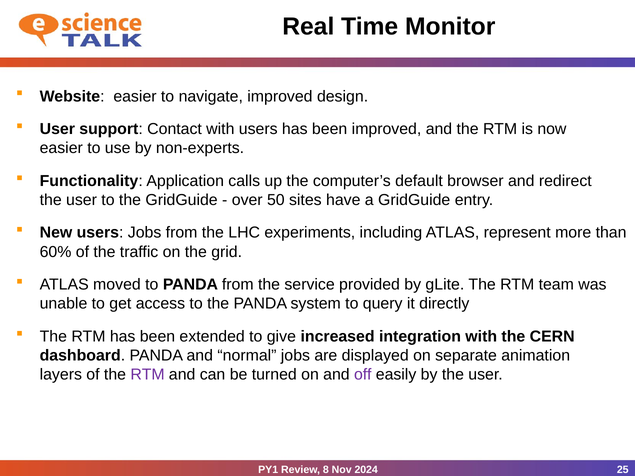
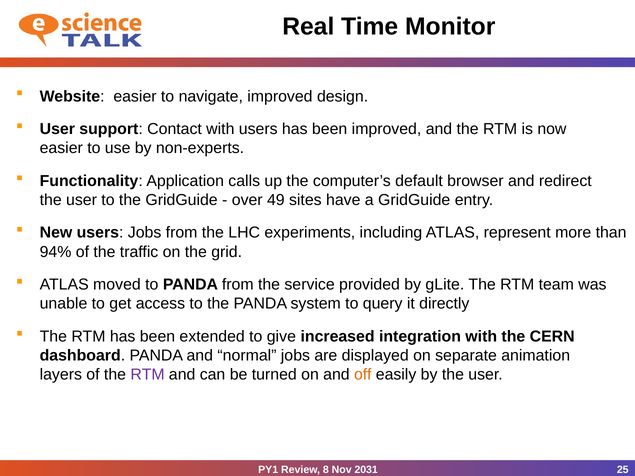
50: 50 -> 49
60%: 60% -> 94%
off colour: purple -> orange
2024: 2024 -> 2031
